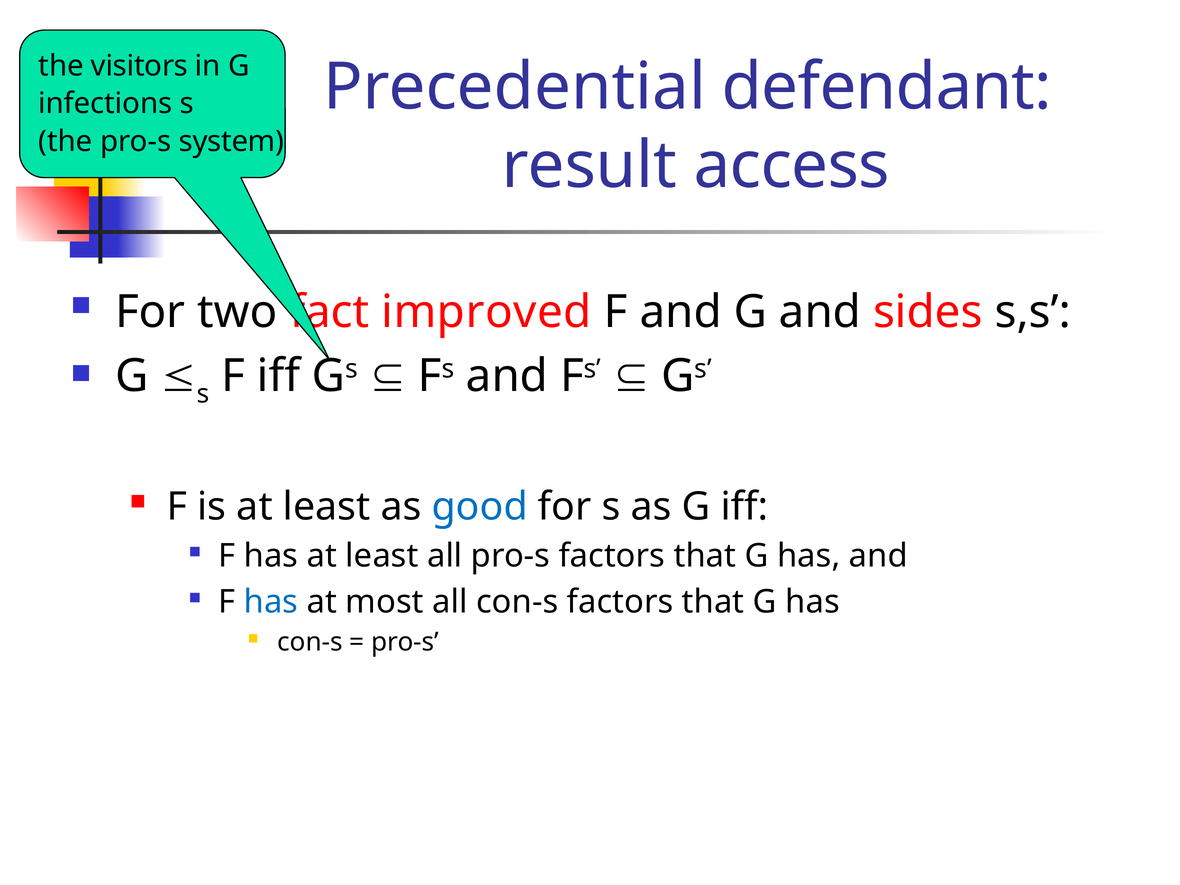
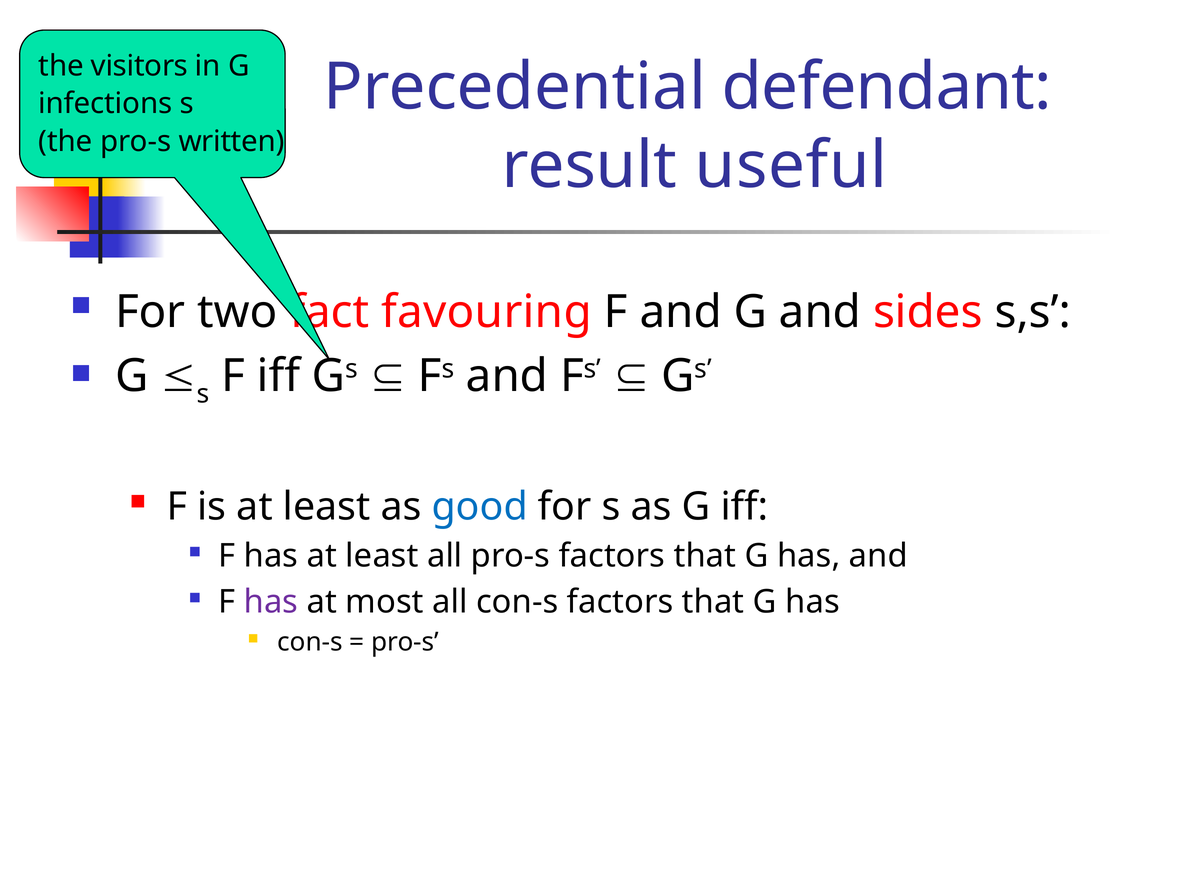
system: system -> written
access: access -> useful
improved: improved -> favouring
has at (271, 602) colour: blue -> purple
